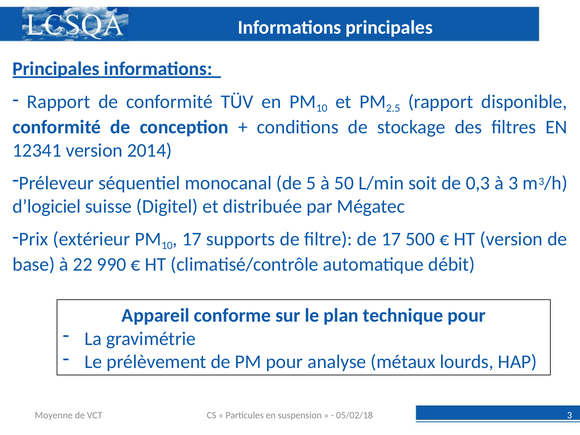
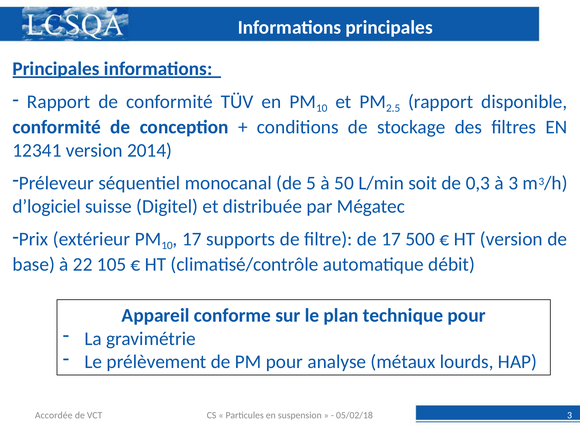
990: 990 -> 105
Moyenne: Moyenne -> Accordée
